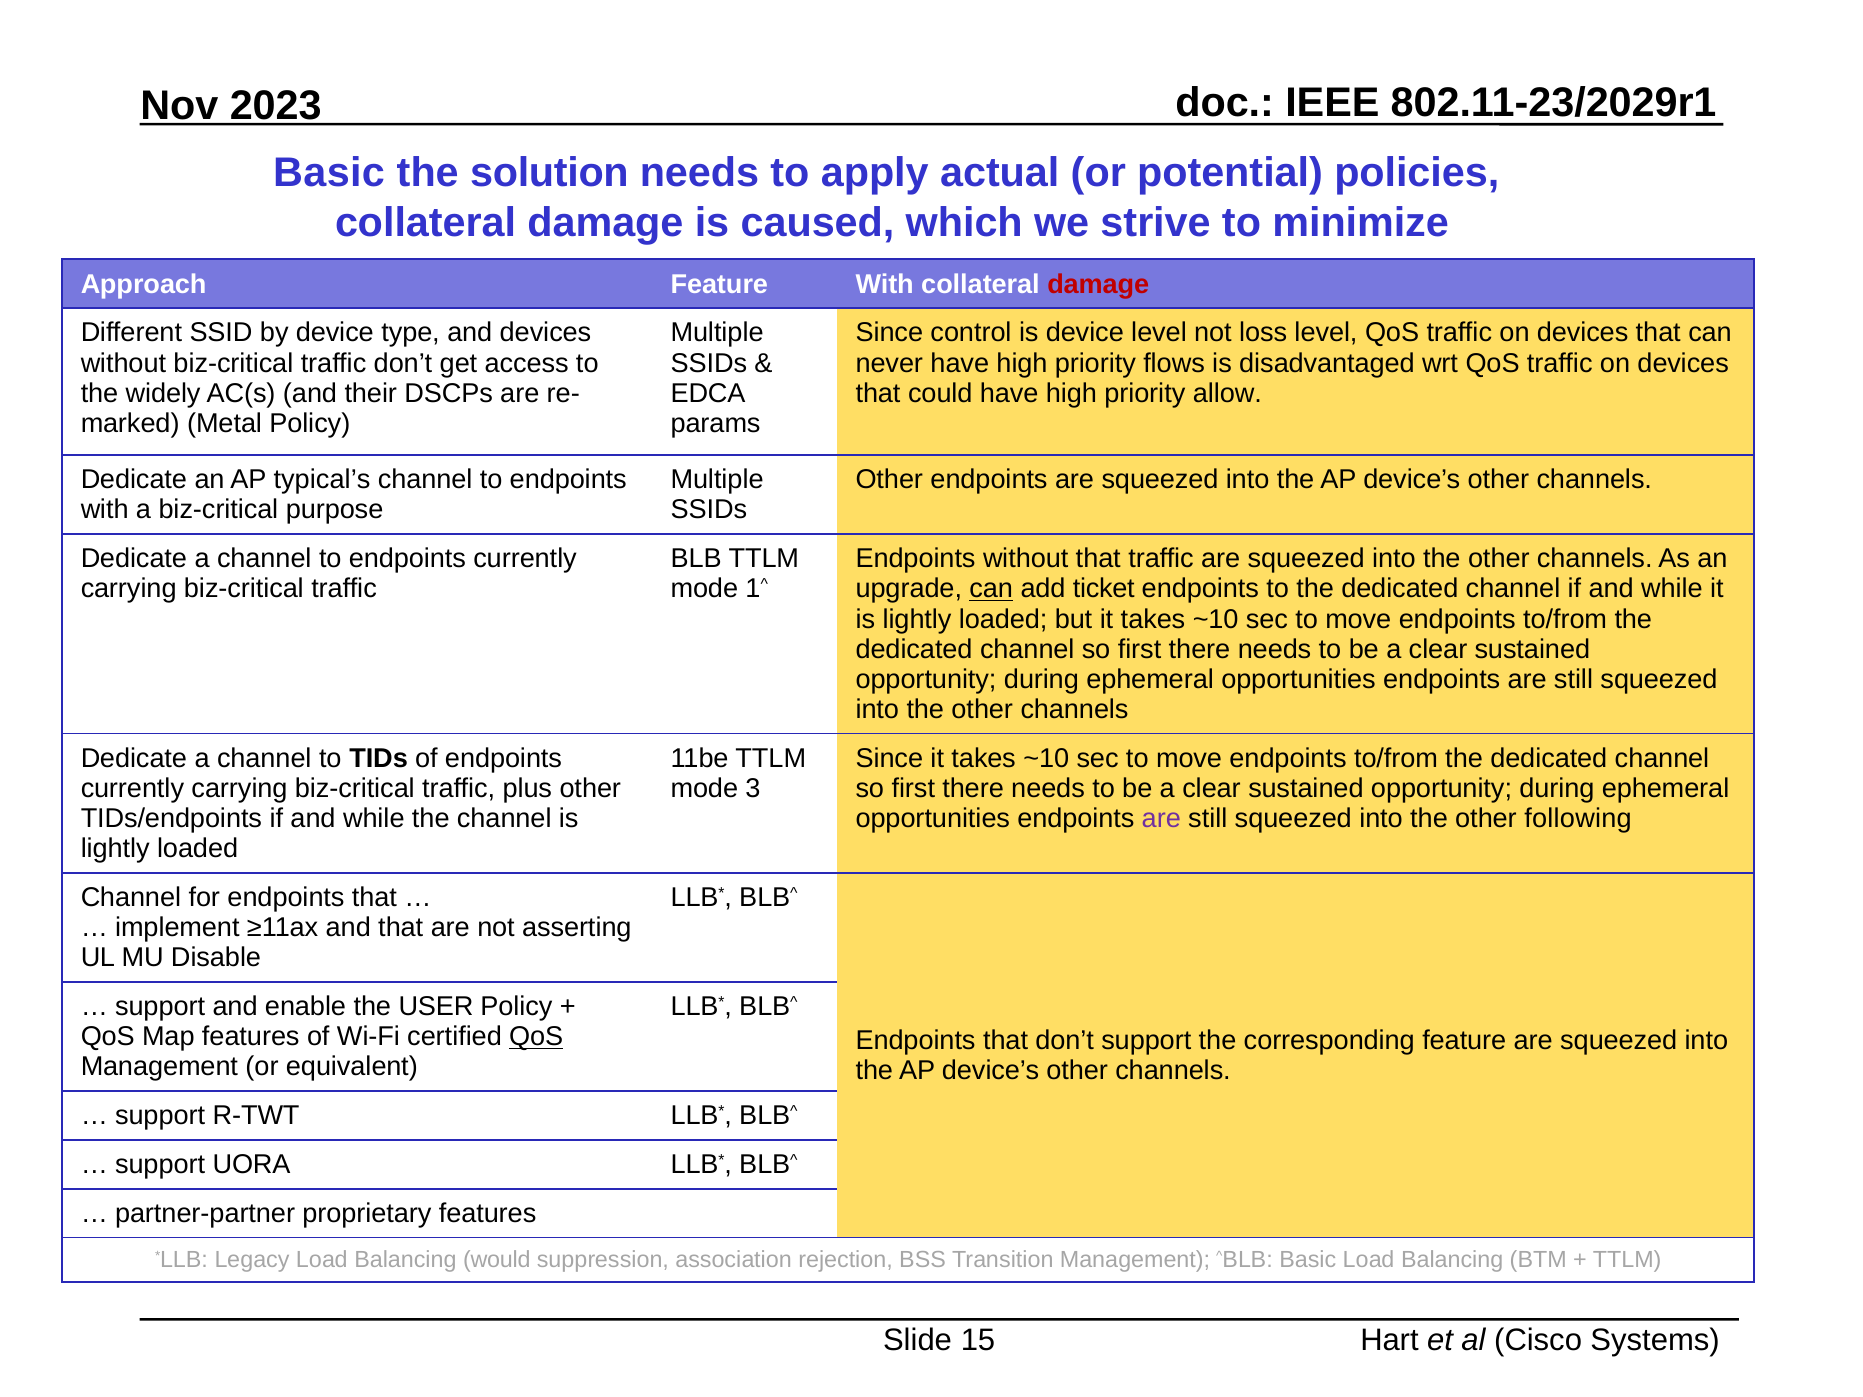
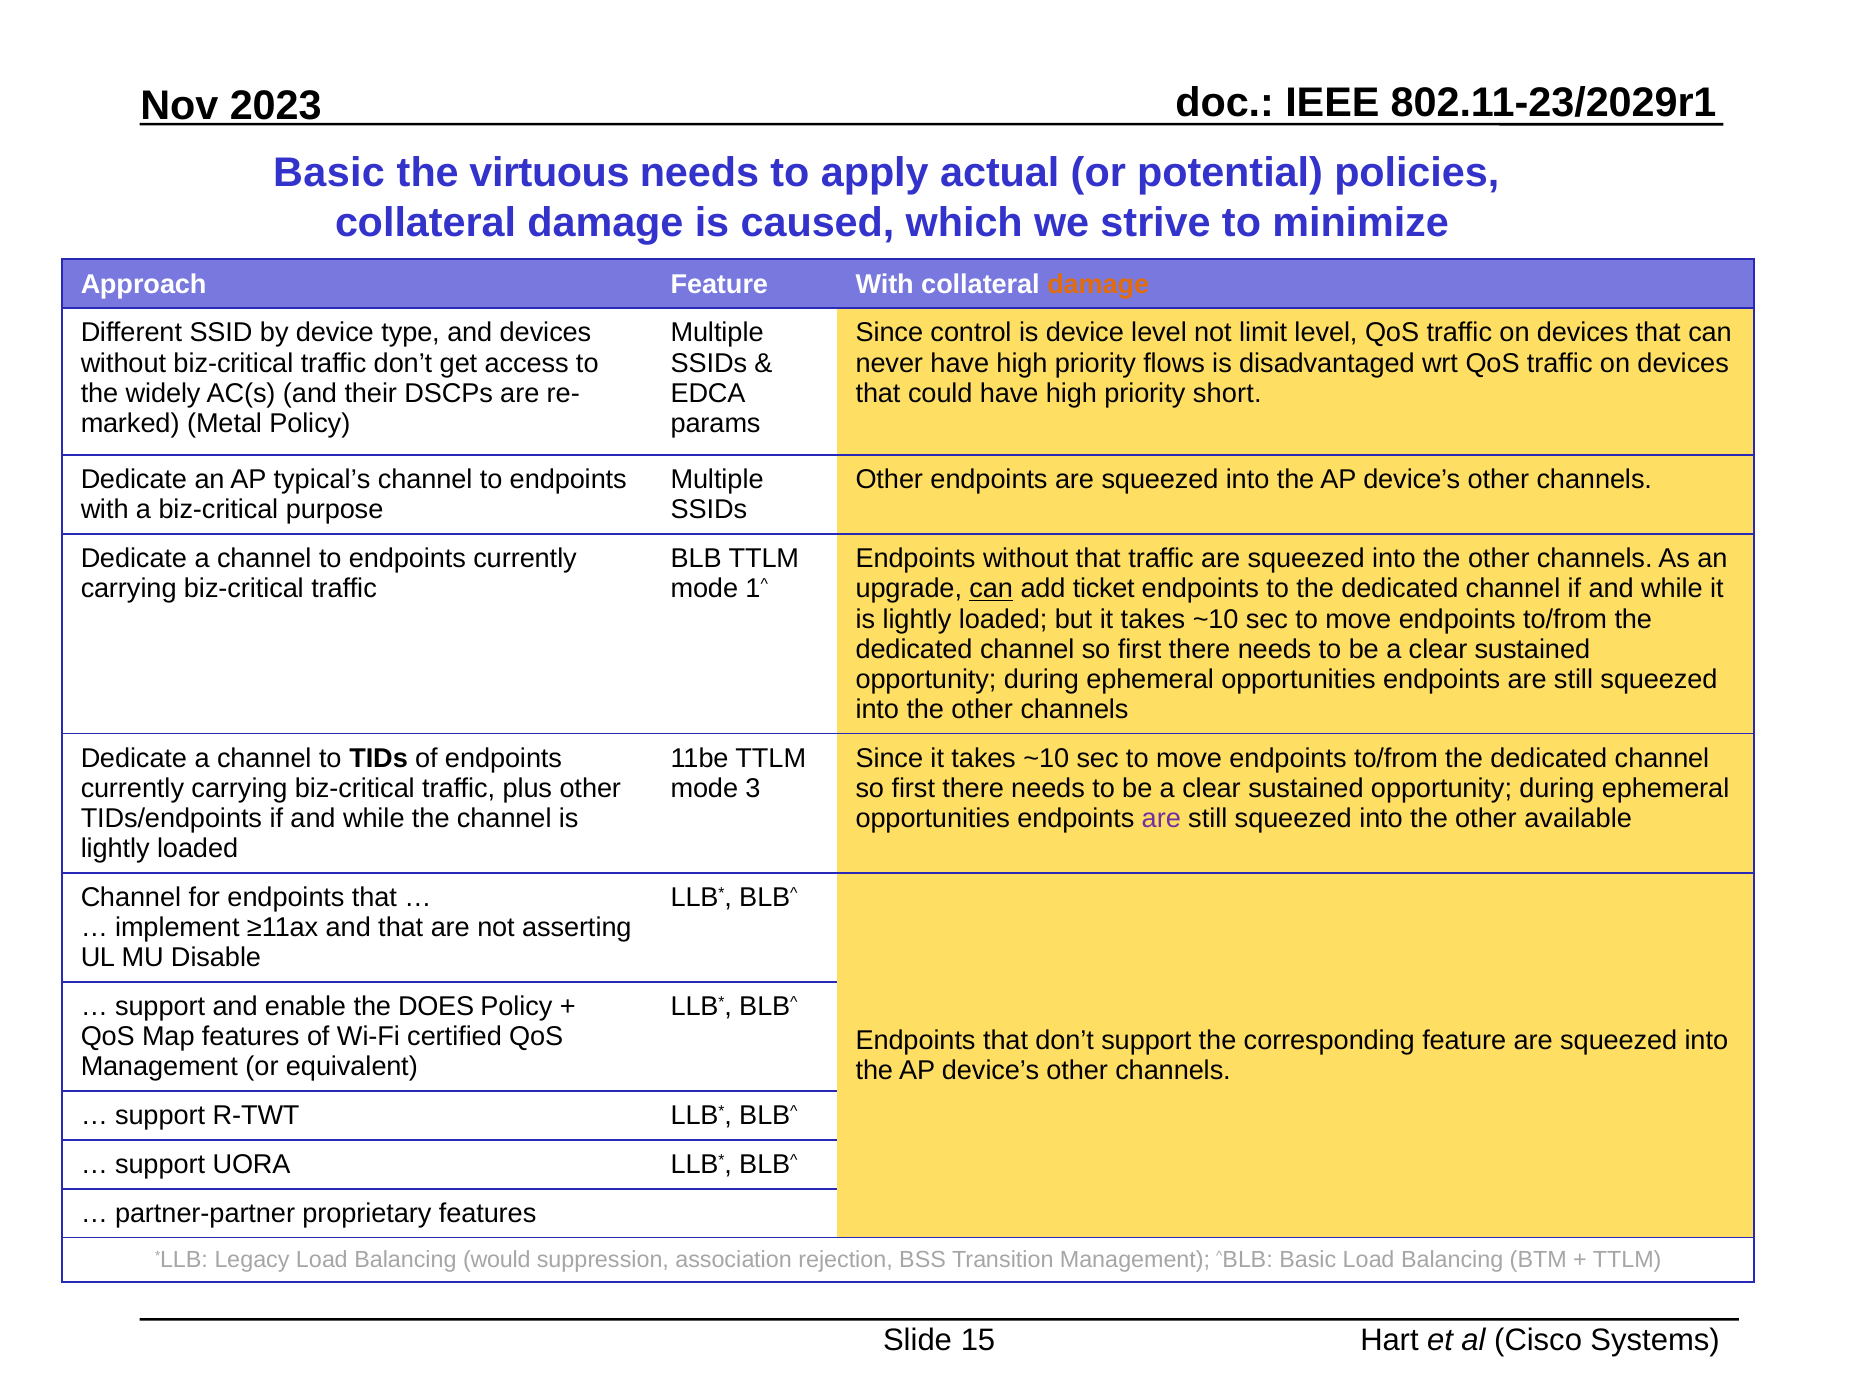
solution: solution -> virtuous
damage at (1098, 284) colour: red -> orange
loss: loss -> limit
allow: allow -> short
following: following -> available
USER: USER -> DOES
QoS at (536, 1037) underline: present -> none
